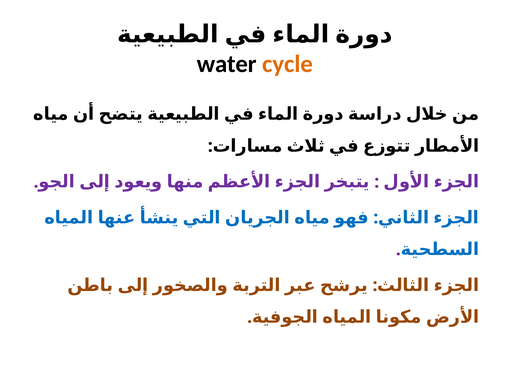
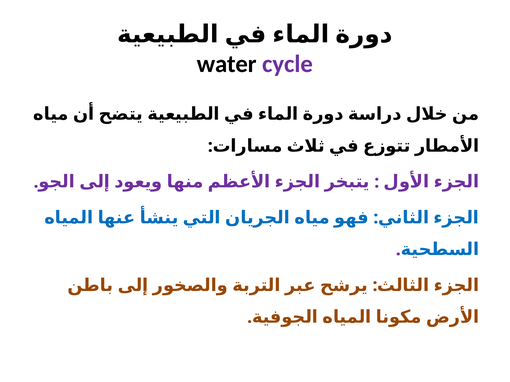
cycle colour: orange -> purple
